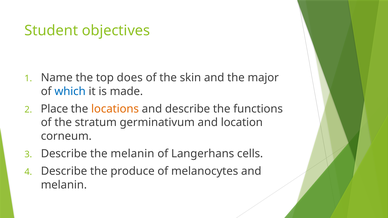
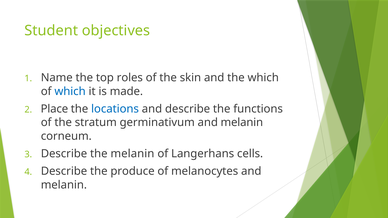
does: does -> roles
the major: major -> which
locations colour: orange -> blue
germinativum and location: location -> melanin
